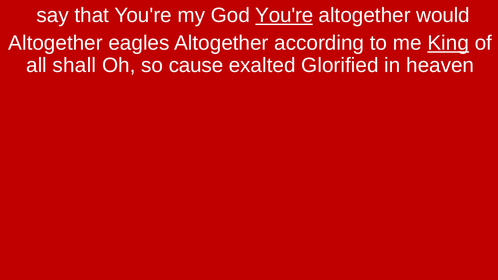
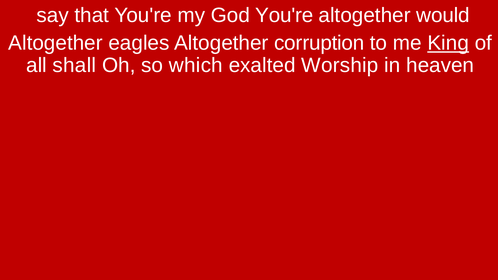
You're at (284, 15) underline: present -> none
according: according -> corruption
cause: cause -> which
Glorified: Glorified -> Worship
